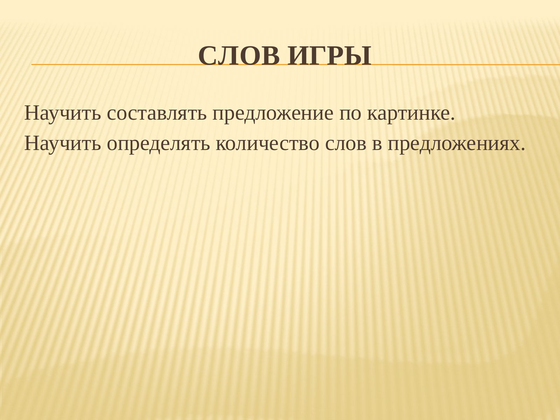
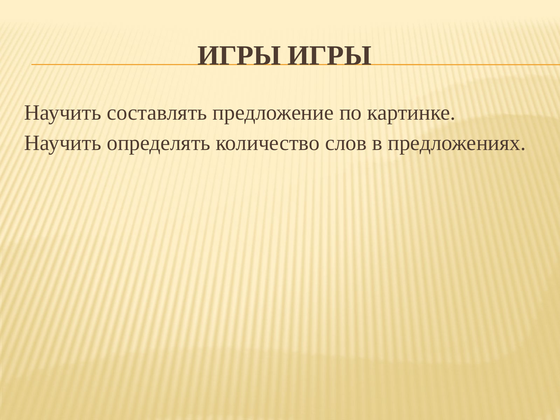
СЛОВ at (239, 56): СЛОВ -> ИГРЫ
